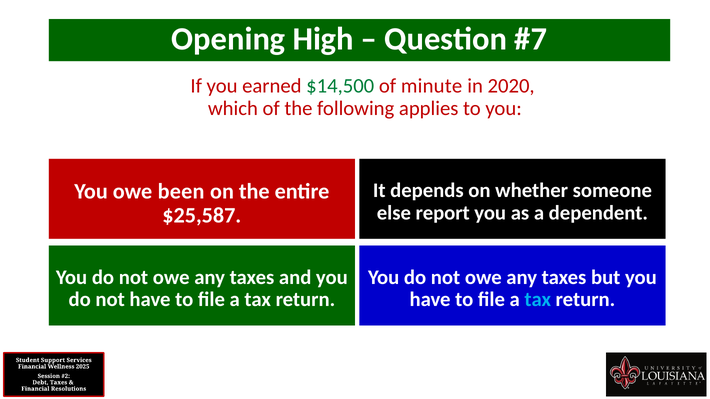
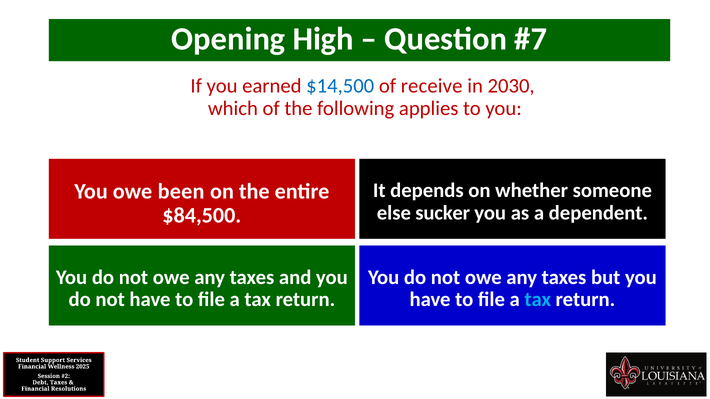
$14,500 colour: green -> blue
minute: minute -> receive
2020: 2020 -> 2030
report: report -> sucker
$25,587: $25,587 -> $84,500
